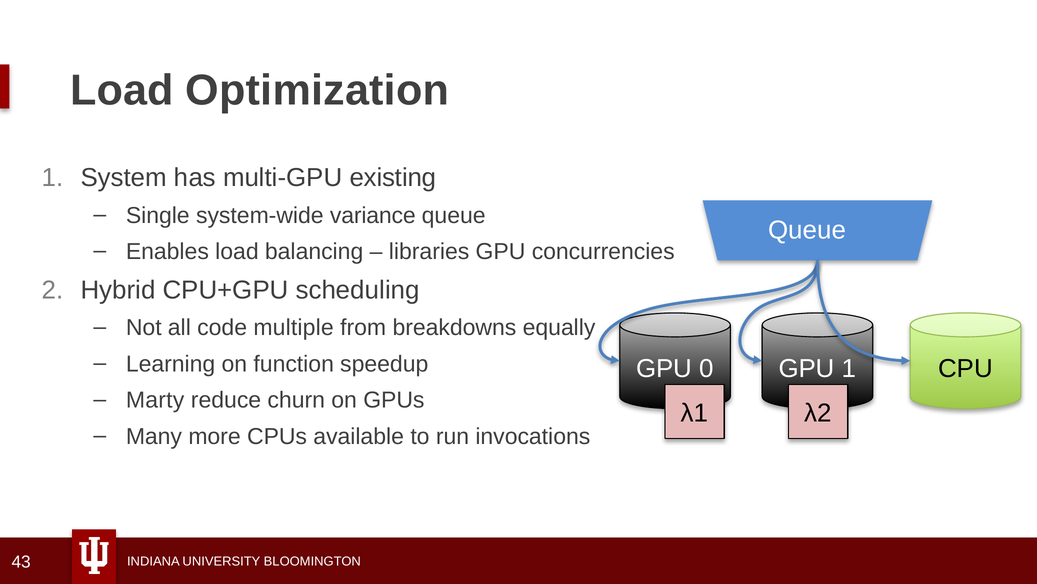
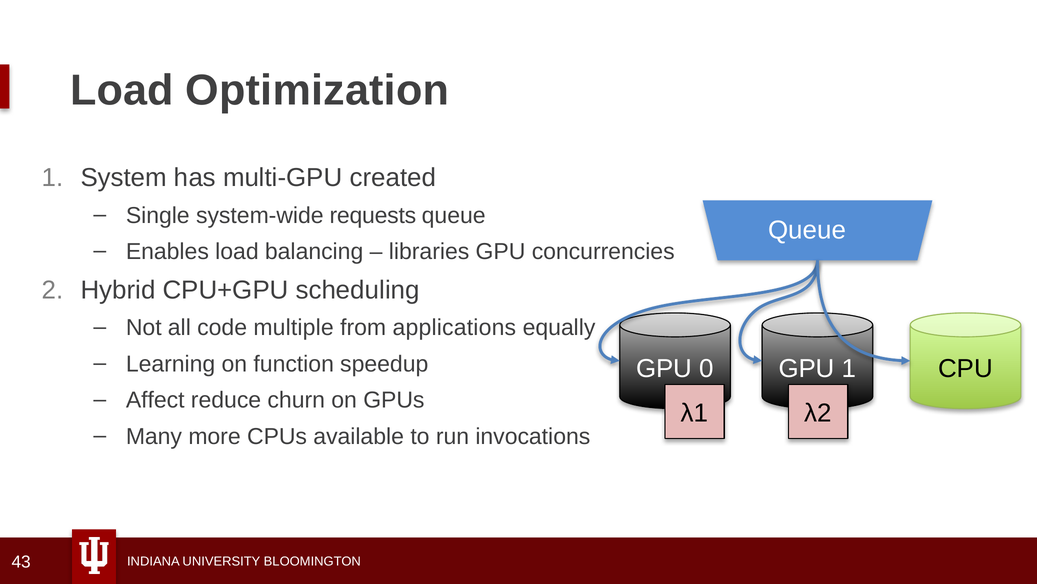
existing: existing -> created
variance: variance -> requests
breakdowns: breakdowns -> applications
Marty: Marty -> Affect
